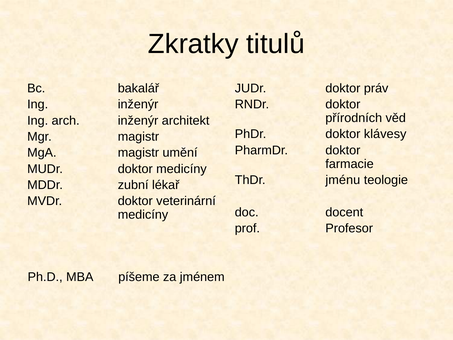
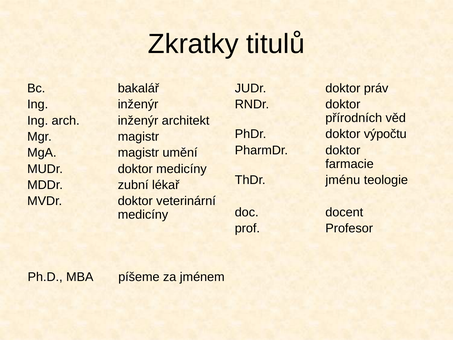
klávesy: klávesy -> výpočtu
